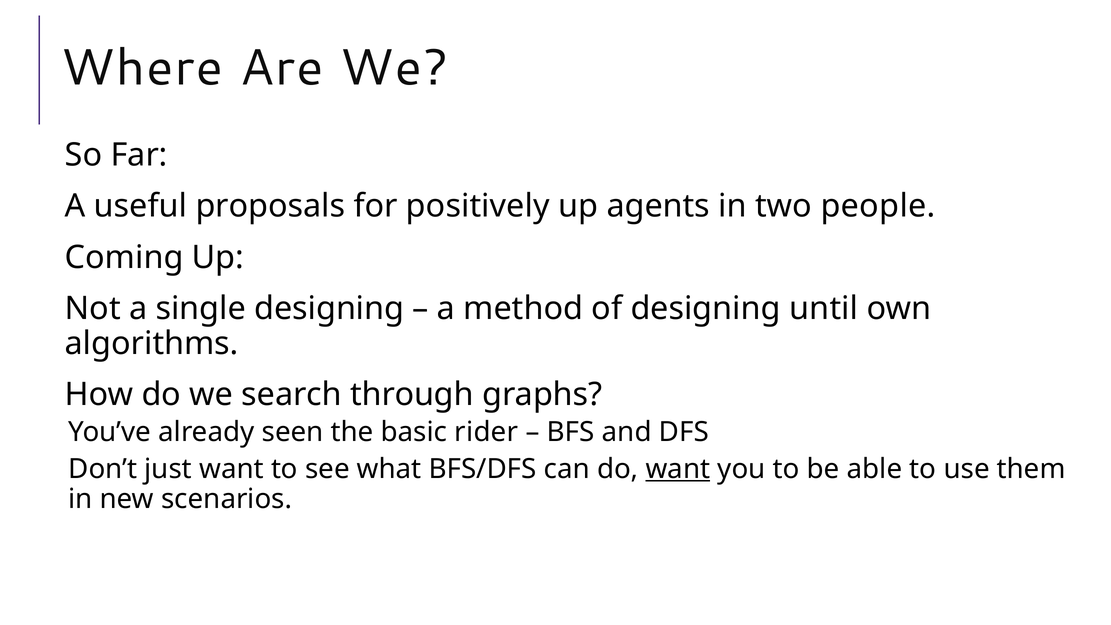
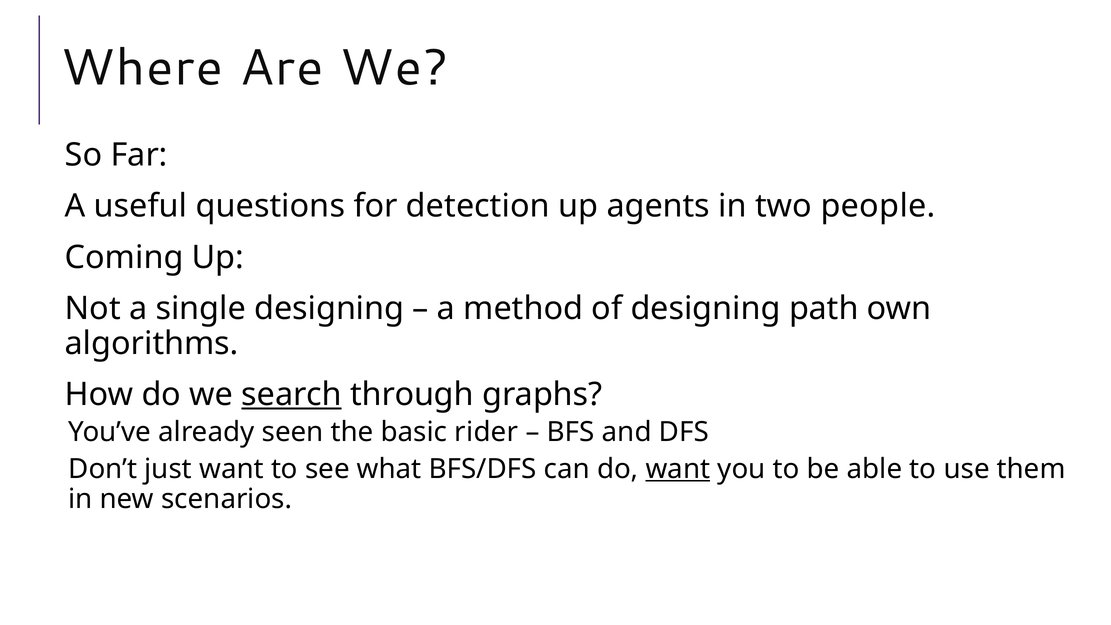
proposals: proposals -> questions
positively: positively -> detection
until: until -> path
search underline: none -> present
